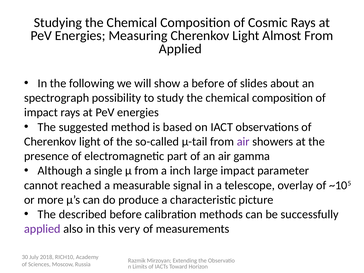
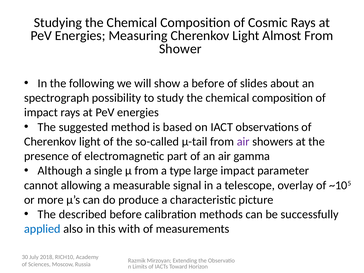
Applied at (180, 49): Applied -> Shower
inch: inch -> type
reached: reached -> allowing
applied at (42, 229) colour: purple -> blue
very: very -> with
